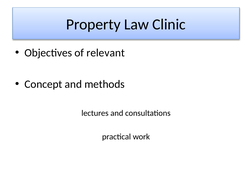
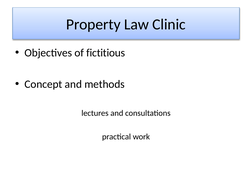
relevant: relevant -> fictitious
